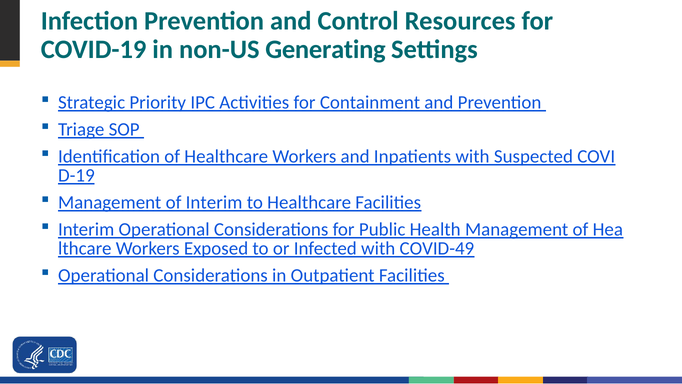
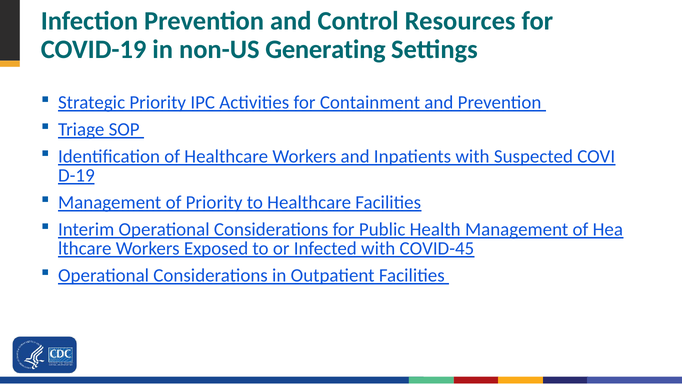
of Interim: Interim -> Priority
COVID-49: COVID-49 -> COVID-45
